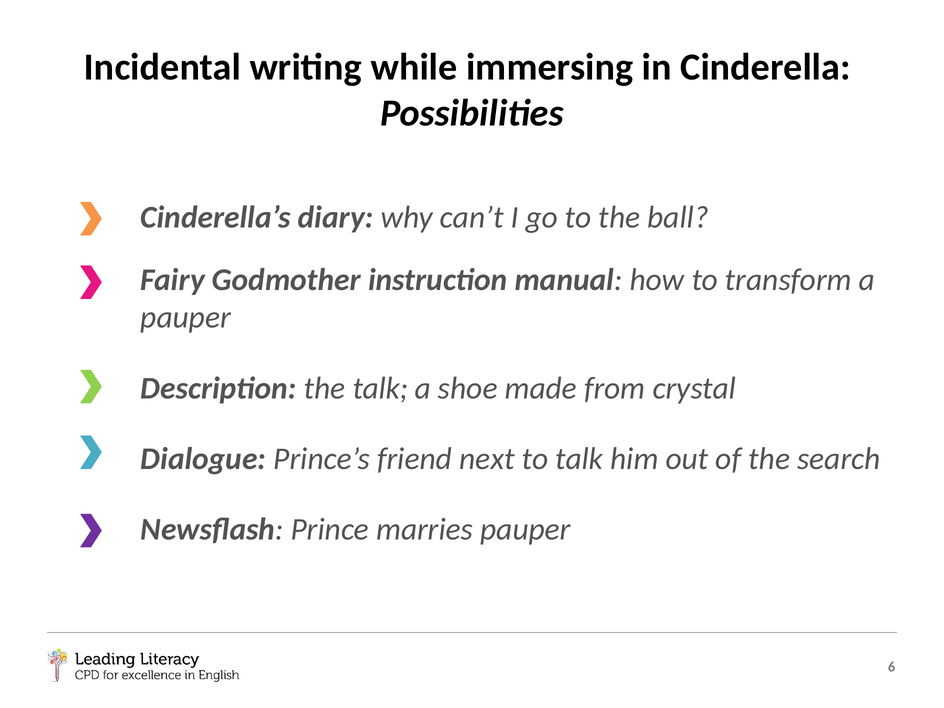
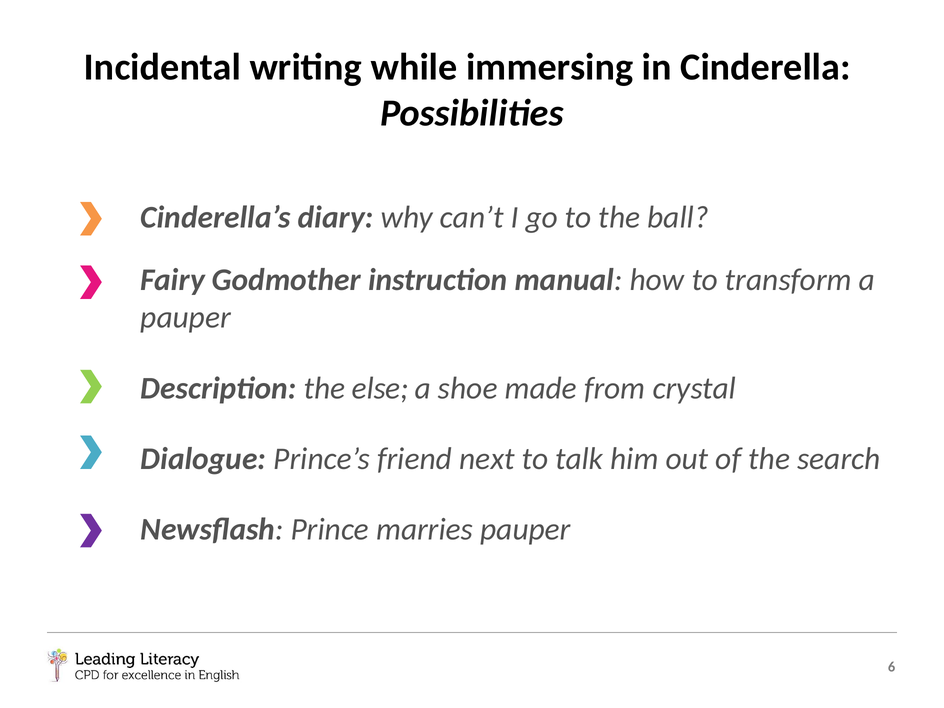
the talk: talk -> else
